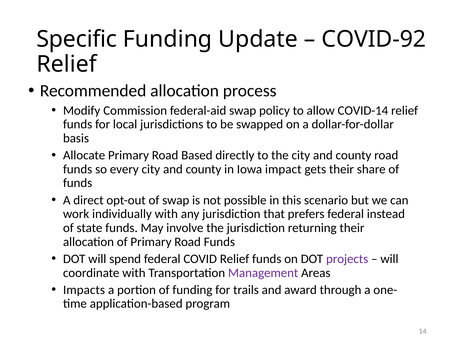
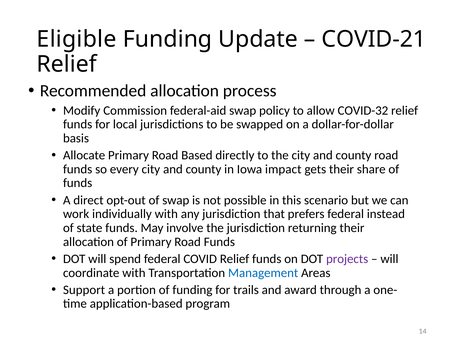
Specific: Specific -> Eligible
COVID-92: COVID-92 -> COVID-21
COVID-14: COVID-14 -> COVID-32
Management colour: purple -> blue
Impacts: Impacts -> Support
